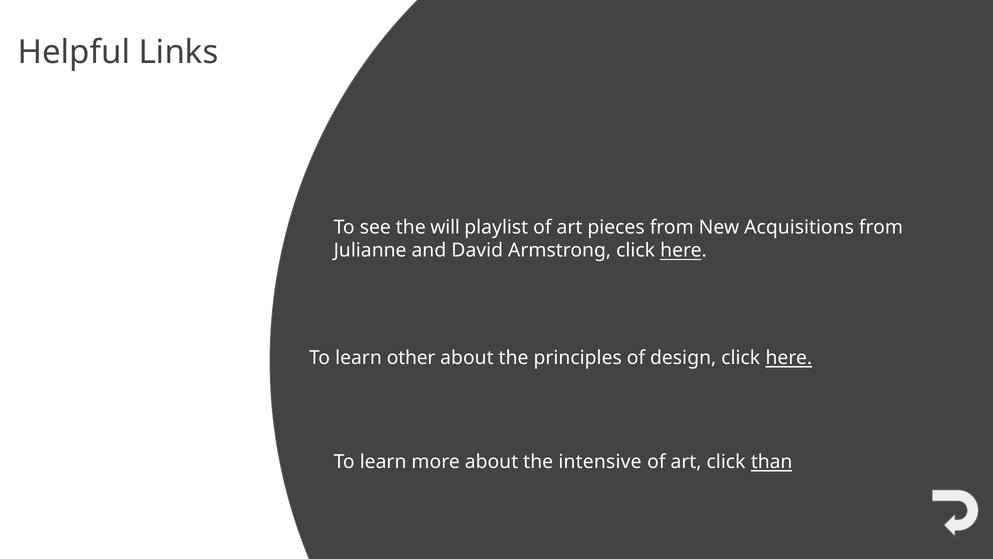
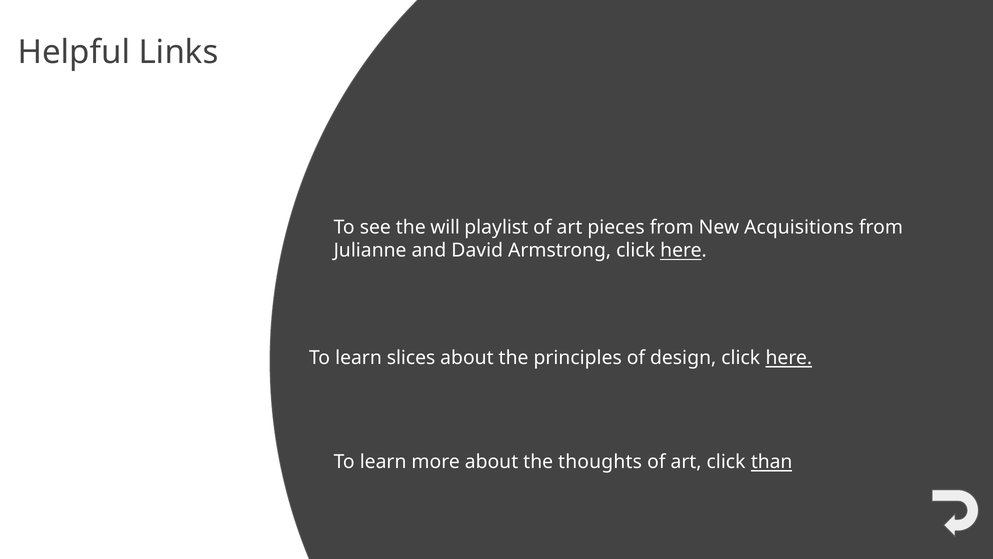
other: other -> slices
intensive: intensive -> thoughts
